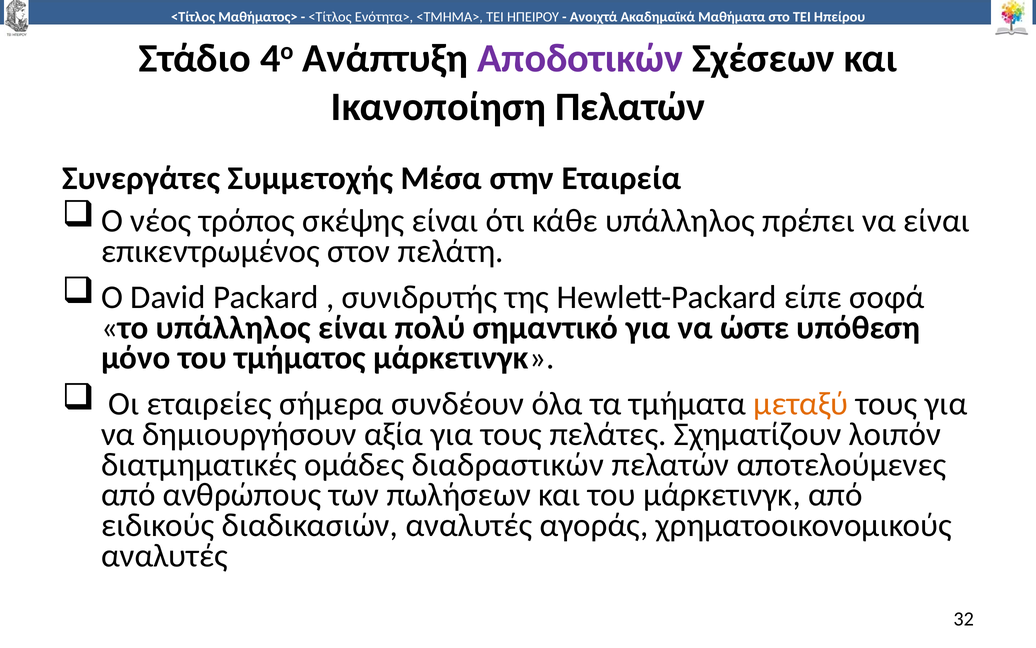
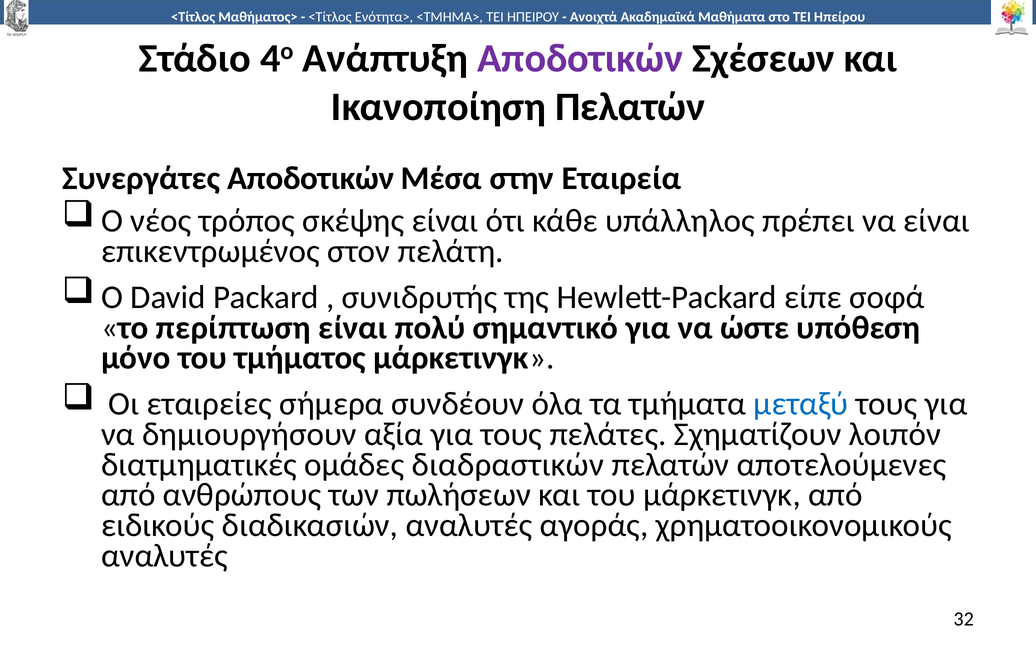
Συνεργάτες Συμμετοχής: Συμμετοχής -> Αποδοτικών
το υπάλληλος: υπάλληλος -> περίπτωση
μεταξύ colour: orange -> blue
